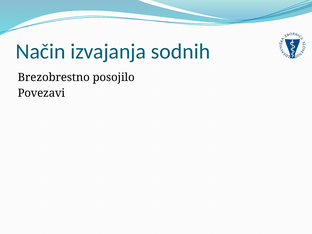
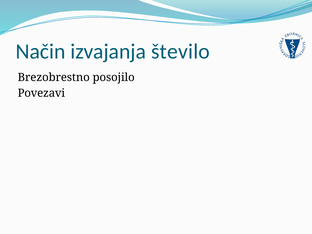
sodnih: sodnih -> število
